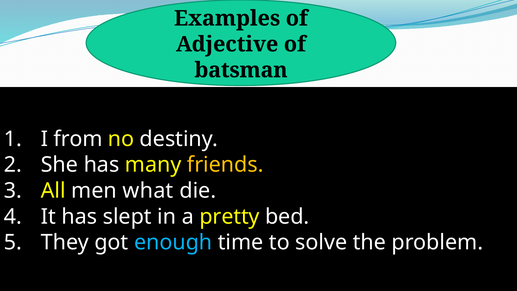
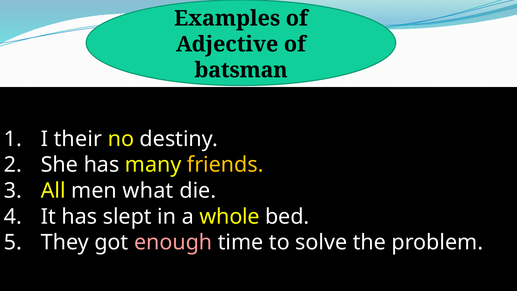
from: from -> their
pretty: pretty -> whole
enough colour: light blue -> pink
